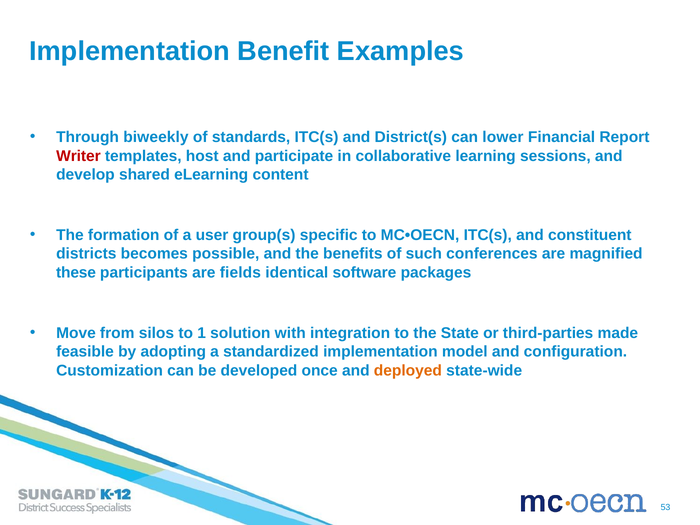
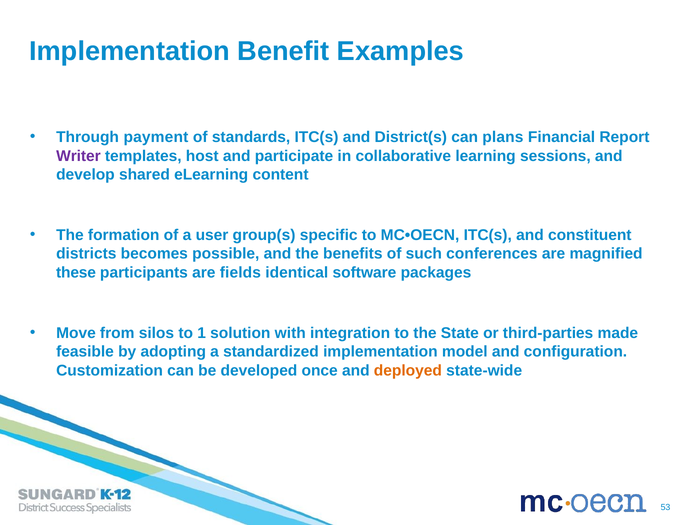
biweekly: biweekly -> payment
lower: lower -> plans
Writer colour: red -> purple
